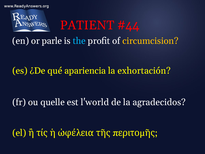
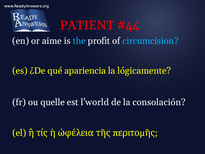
parle: parle -> aime
circumcision colour: yellow -> light blue
exhortación: exhortación -> lógicamente
agradecidos: agradecidos -> consolación
